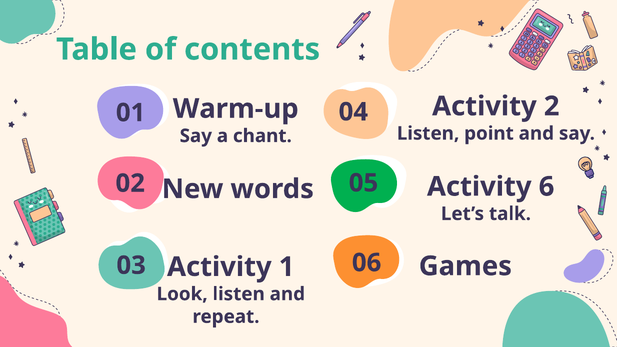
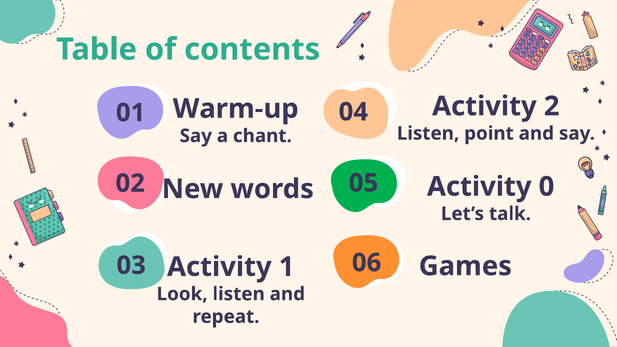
6: 6 -> 0
